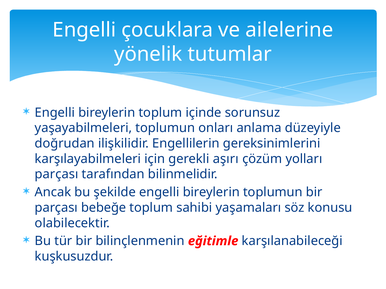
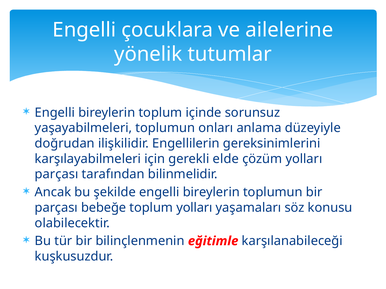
aşırı: aşırı -> elde
toplum sahibi: sahibi -> yolları
